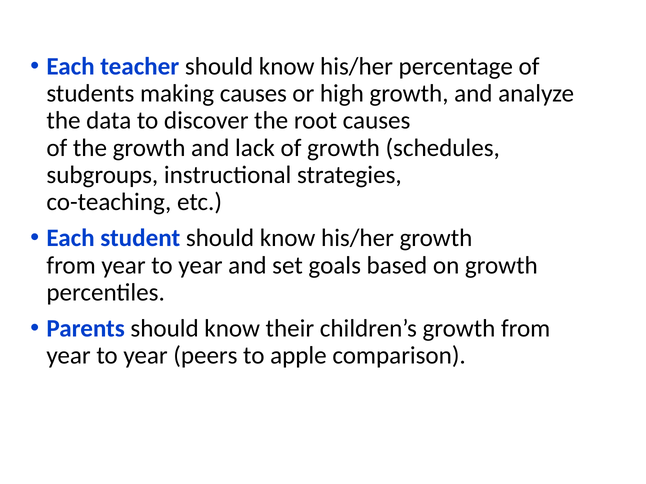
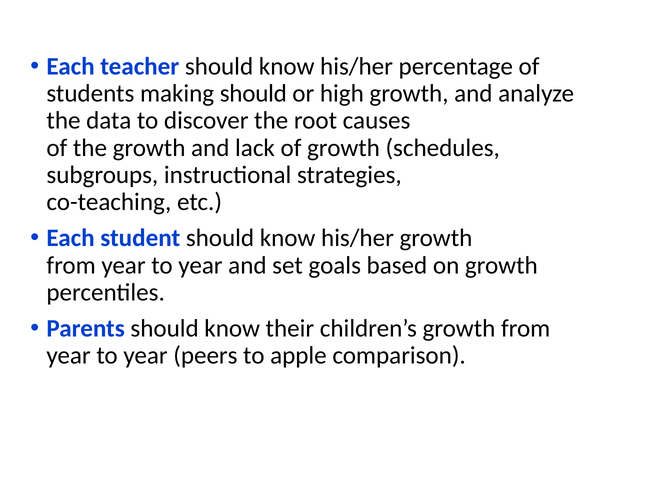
making causes: causes -> should
